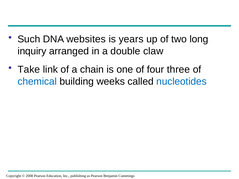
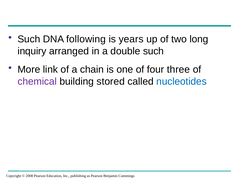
websites: websites -> following
double claw: claw -> such
Take: Take -> More
chemical colour: blue -> purple
weeks: weeks -> stored
